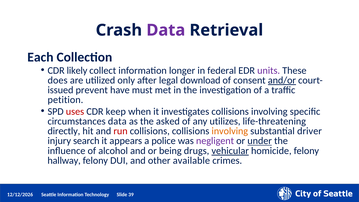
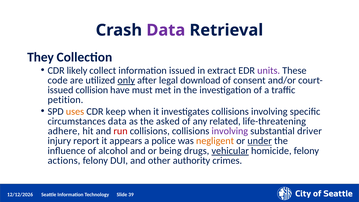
Each: Each -> They
information longer: longer -> issued
federal: federal -> extract
does: does -> code
only underline: none -> present
and/or underline: present -> none
prevent: prevent -> collision
uses colour: red -> orange
utilizes: utilizes -> related
directly: directly -> adhere
involving at (230, 131) colour: orange -> purple
search: search -> report
negligent colour: purple -> orange
hallway: hallway -> actions
available: available -> authority
